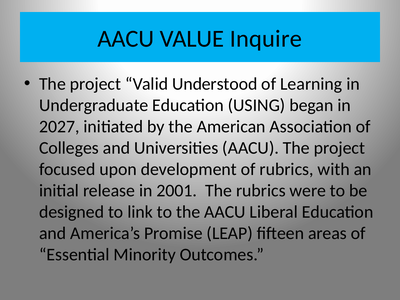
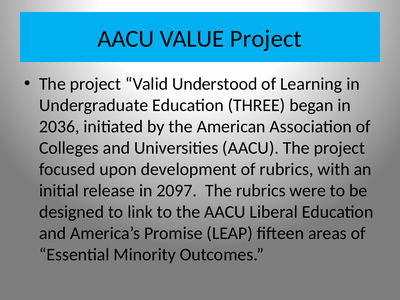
VALUE Inquire: Inquire -> Project
USING: USING -> THREE
2027: 2027 -> 2036
2001: 2001 -> 2097
